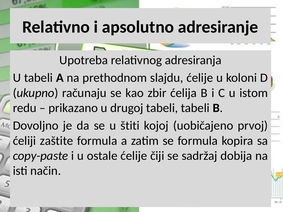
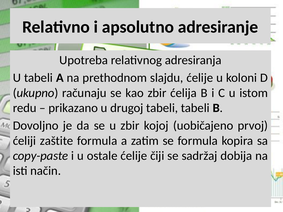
u štiti: štiti -> zbir
